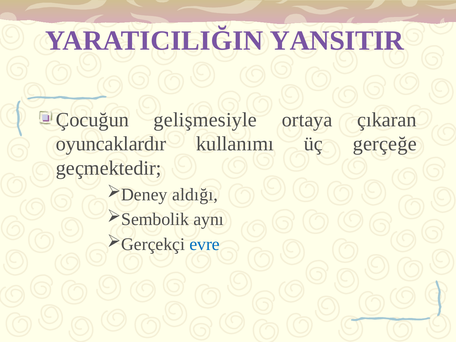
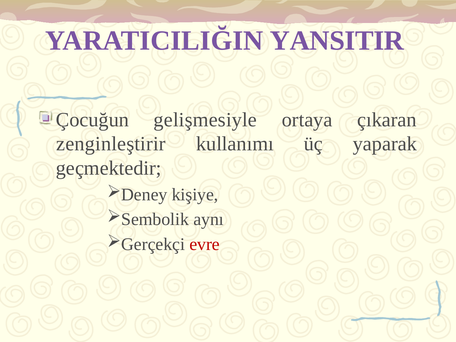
oyuncaklardır: oyuncaklardır -> zenginleştirir
gerçeğe: gerçeğe -> yaparak
aldığı: aldığı -> kişiye
evre colour: blue -> red
